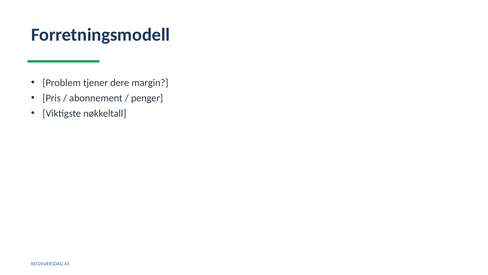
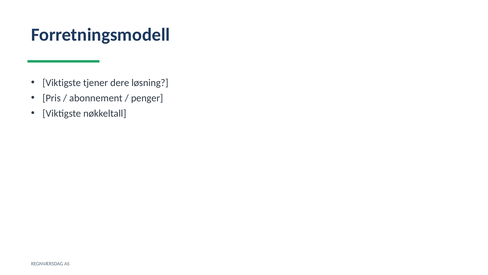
Problem at (62, 83): Problem -> Viktigste
margin: margin -> løsning
